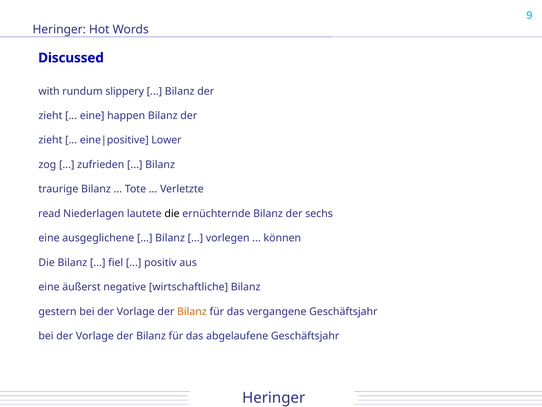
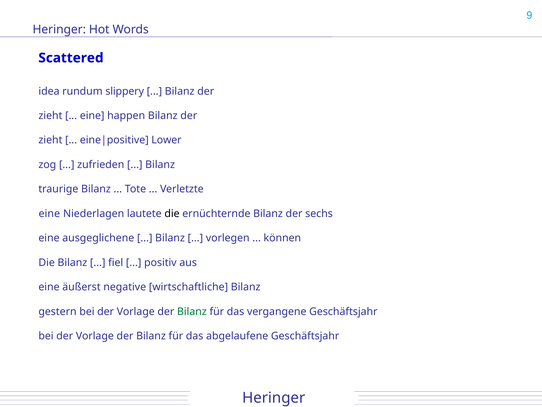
Discussed: Discussed -> Scattered
with: with -> idea
read at (49, 213): read -> eine
Bilanz at (192, 311) colour: orange -> green
